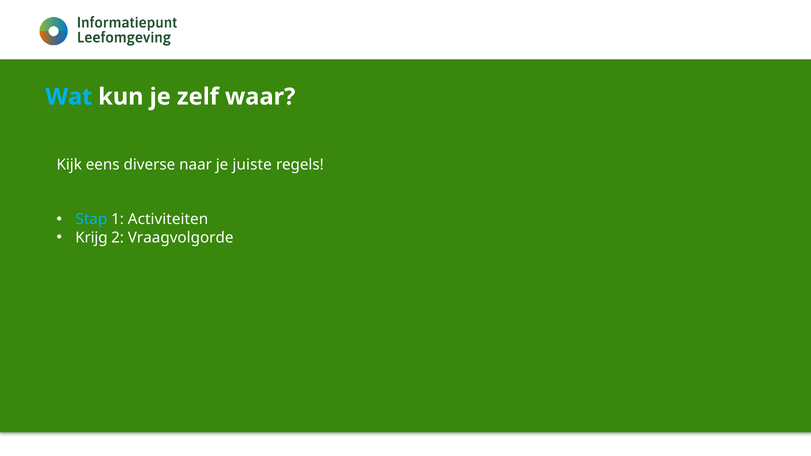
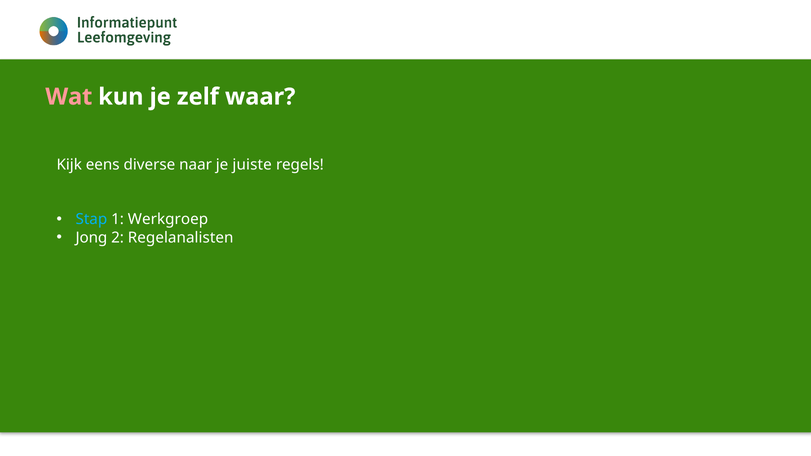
Wat colour: light blue -> pink
Activiteiten: Activiteiten -> Werkgroep
Krijg: Krijg -> Jong
Vraagvolgorde: Vraagvolgorde -> Regelanalisten
